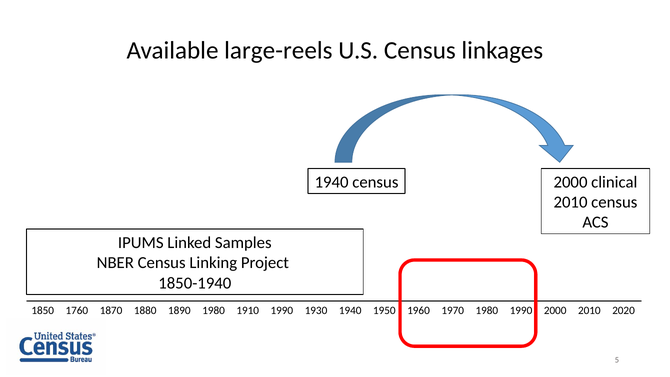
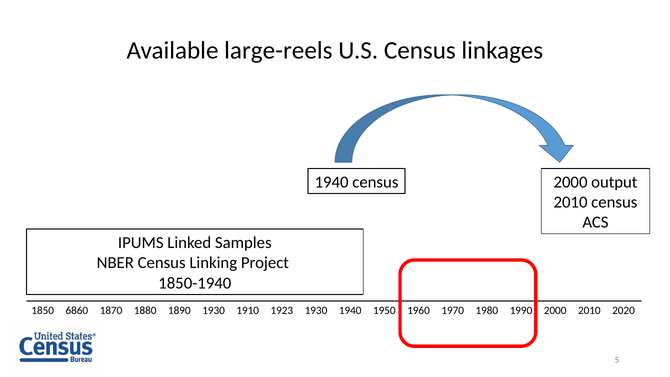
clinical: clinical -> output
1760: 1760 -> 6860
1890 1980: 1980 -> 1930
1910 1990: 1990 -> 1923
